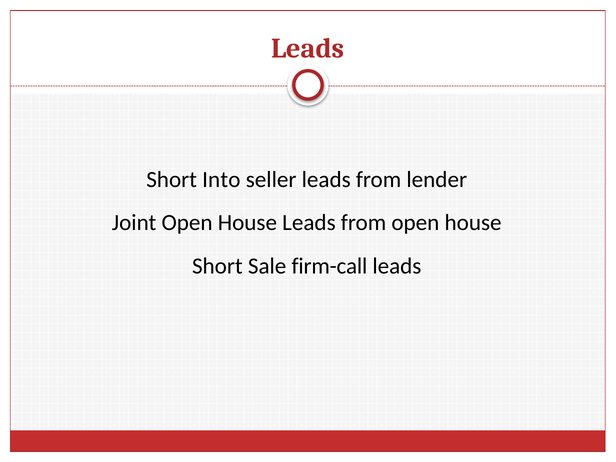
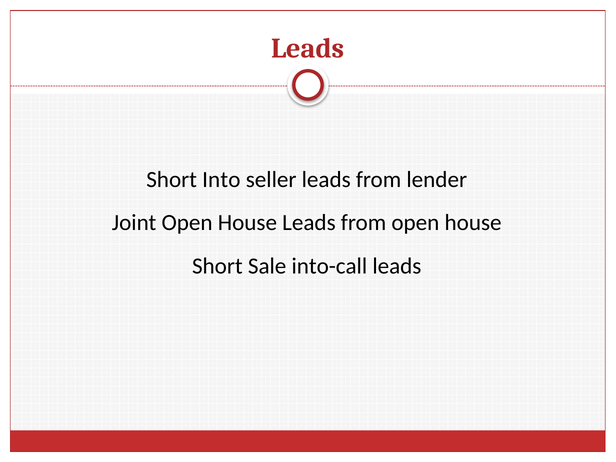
firm-call: firm-call -> into-call
